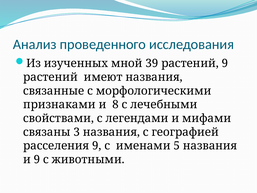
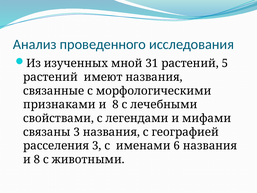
39: 39 -> 31
растений 9: 9 -> 5
расселения 9: 9 -> 3
5: 5 -> 6
9 at (37, 159): 9 -> 8
